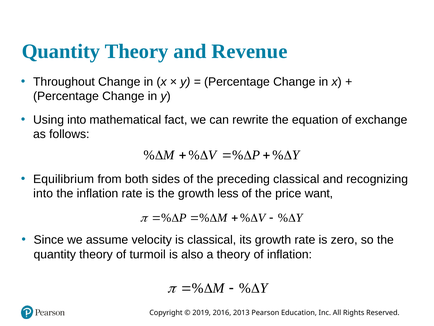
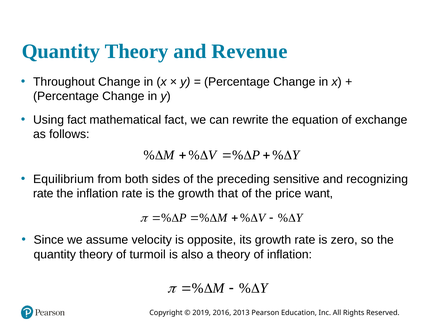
Using into: into -> fact
preceding classical: classical -> sensitive
into at (43, 193): into -> rate
less: less -> that
is classical: classical -> opposite
